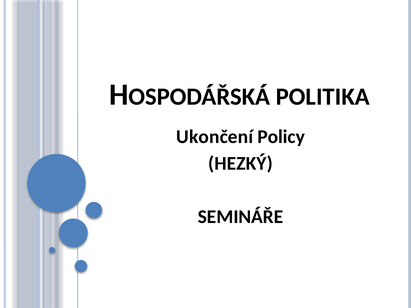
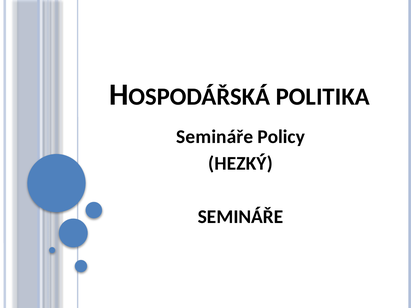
Ukončení at (215, 137): Ukončení -> Semináře
